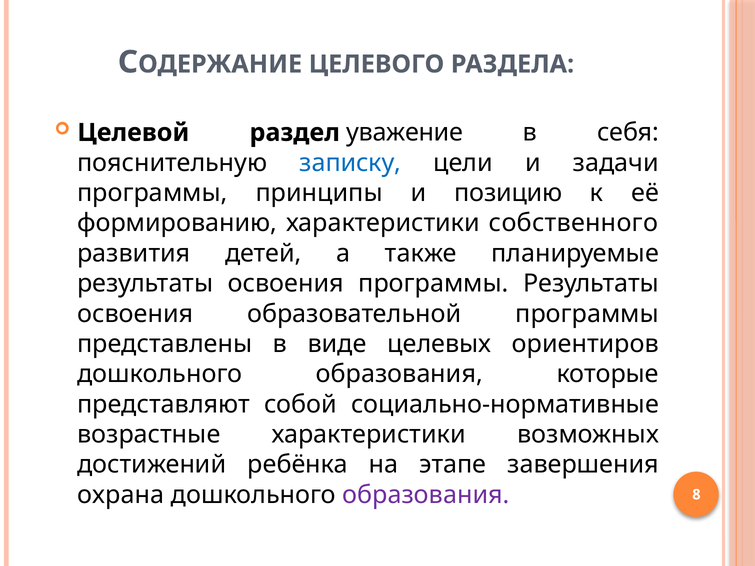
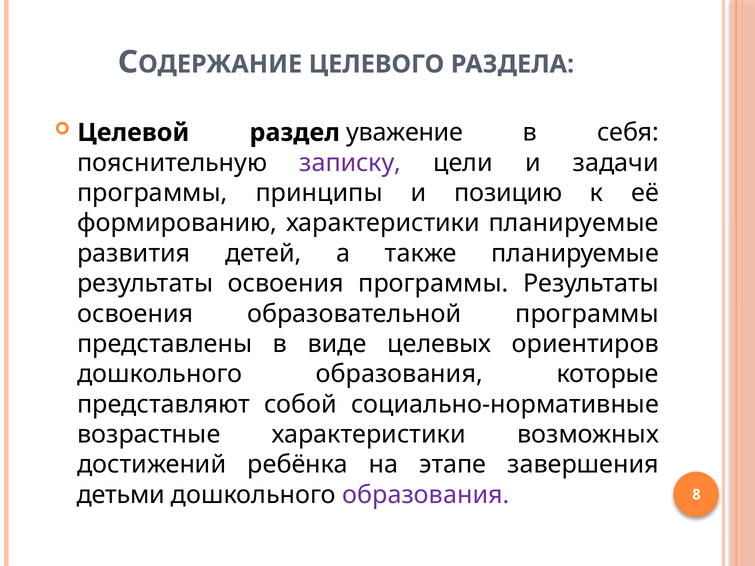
записку colour: blue -> purple
характеристики собственного: собственного -> планируемые
охрана: охрана -> детьми
